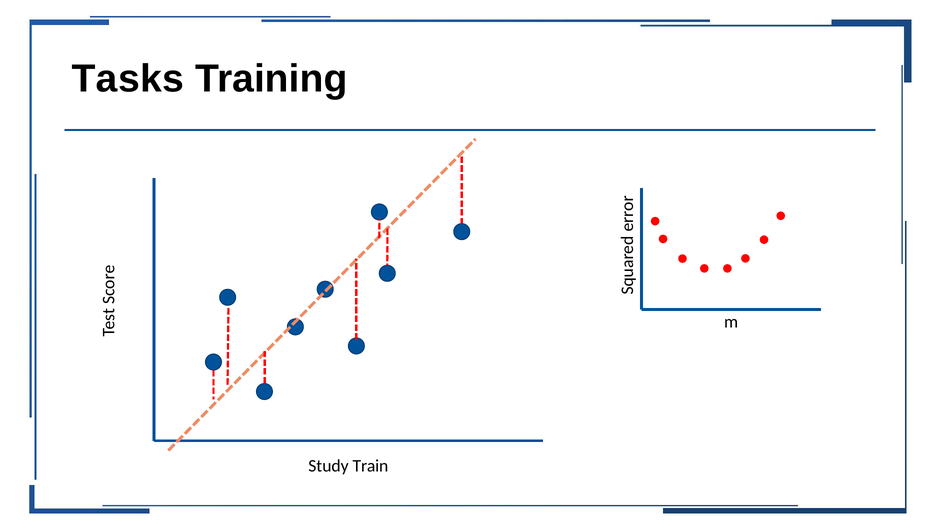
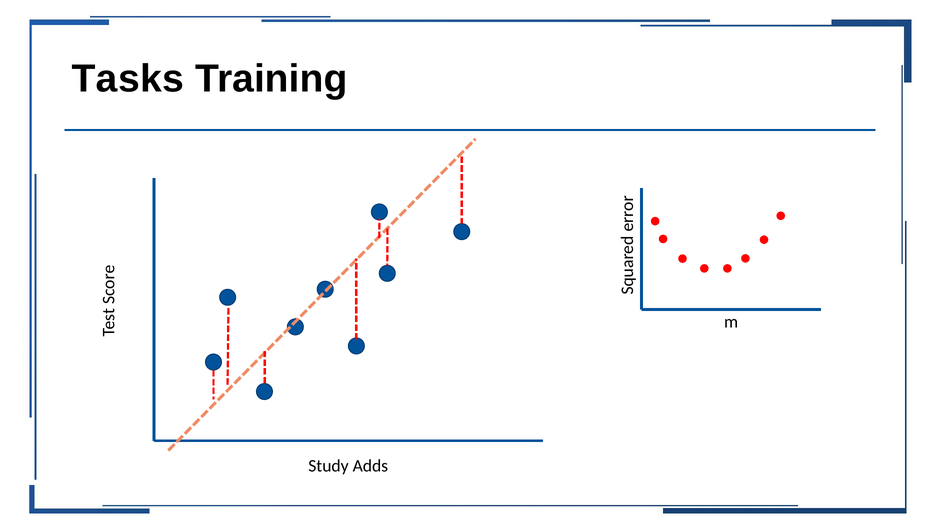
Train: Train -> Adds
